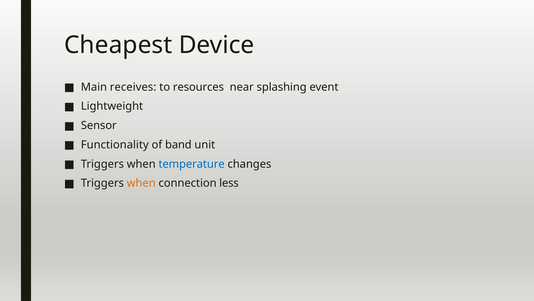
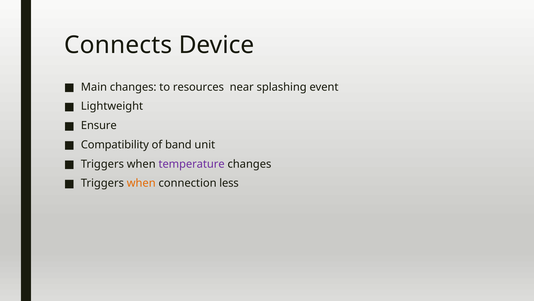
Cheapest: Cheapest -> Connects
Main receives: receives -> changes
Sensor: Sensor -> Ensure
Functionality: Functionality -> Compatibility
temperature colour: blue -> purple
